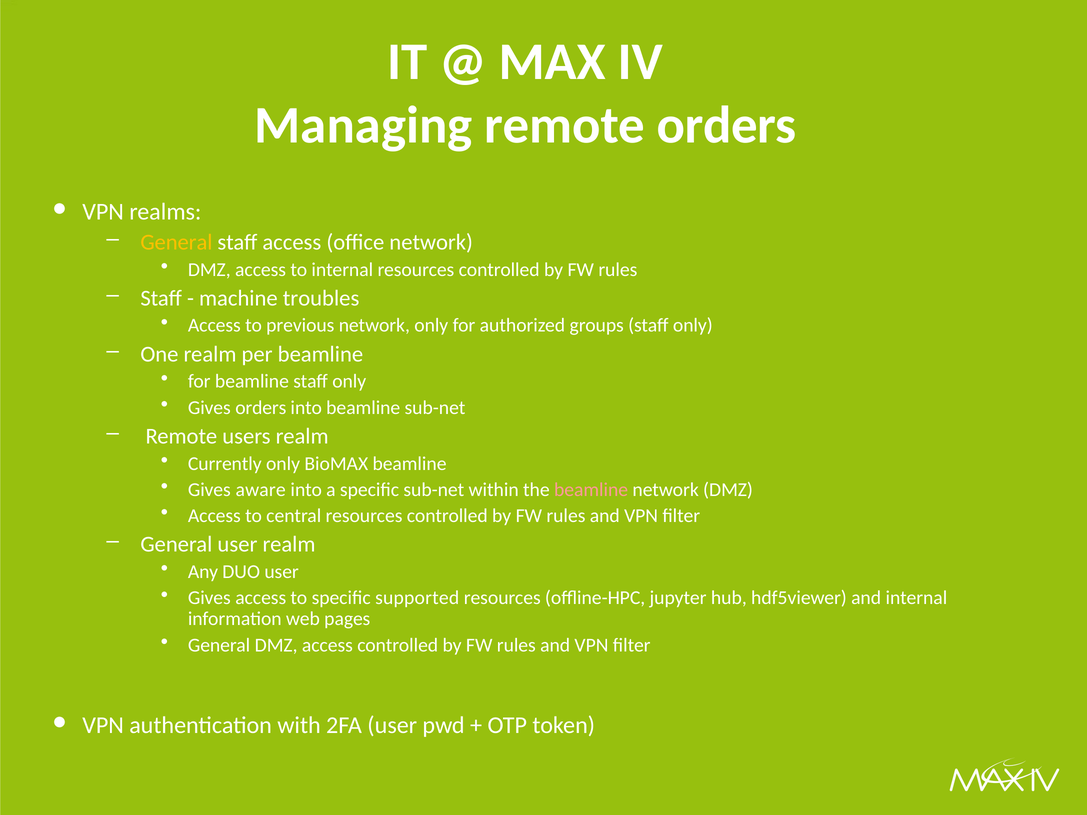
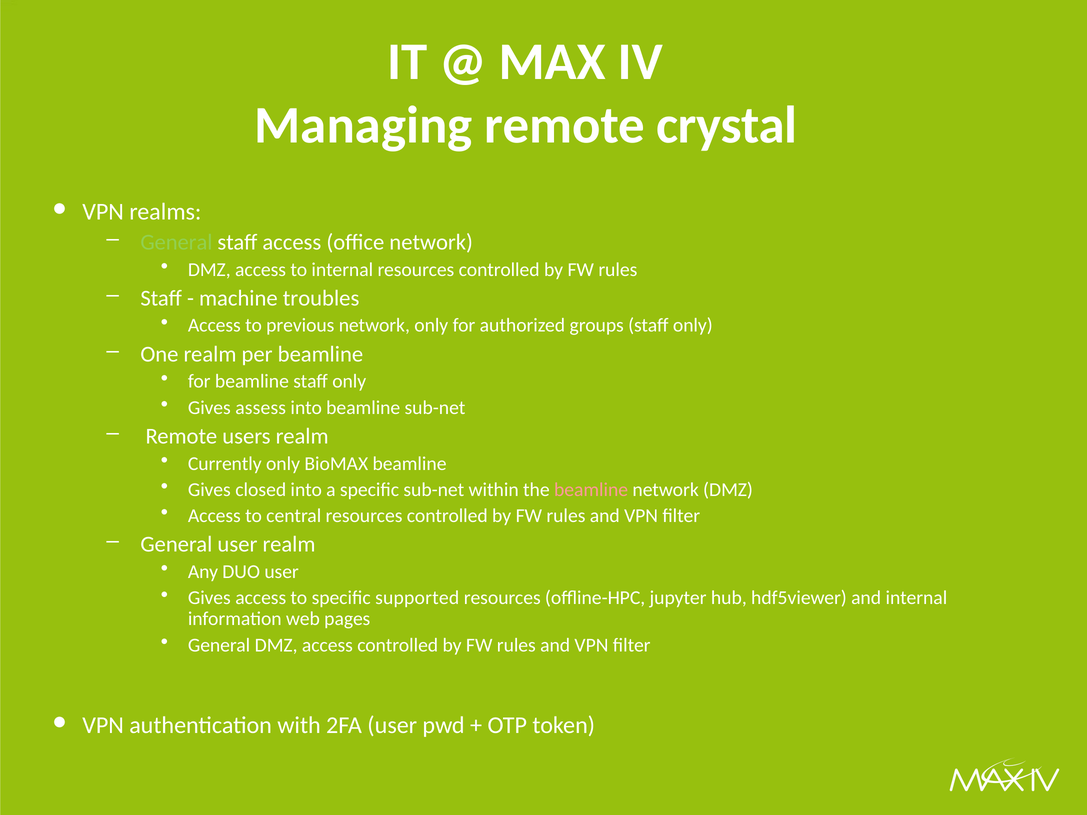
remote orders: orders -> crystal
General at (176, 242) colour: yellow -> light green
Gives orders: orders -> assess
aware: aware -> closed
